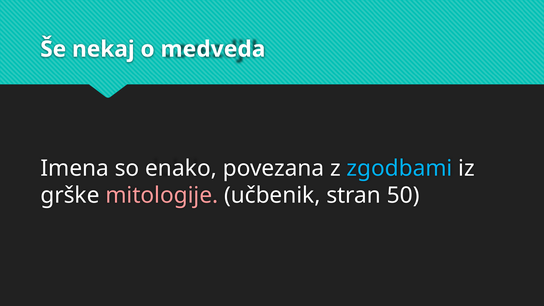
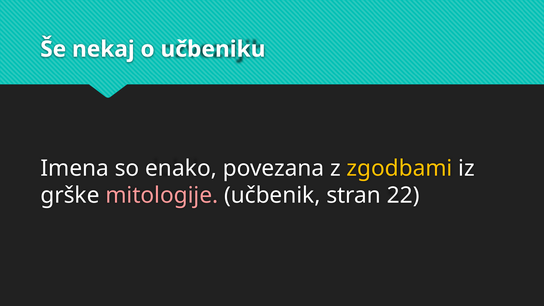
medveda: medveda -> učbeniku
zgodbami colour: light blue -> yellow
50: 50 -> 22
